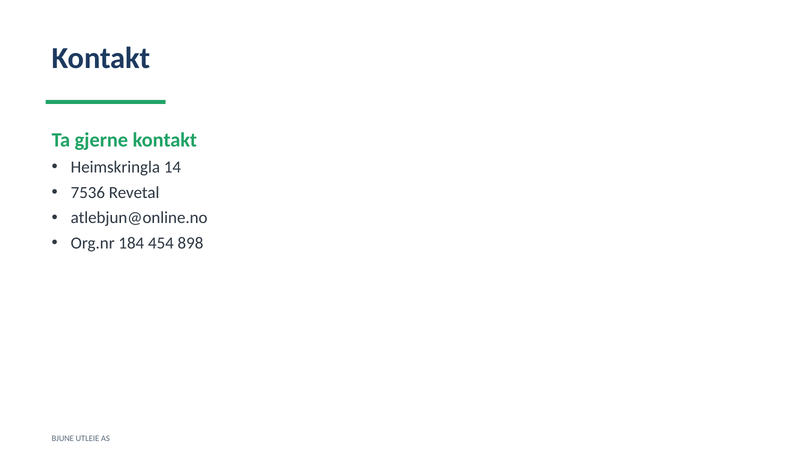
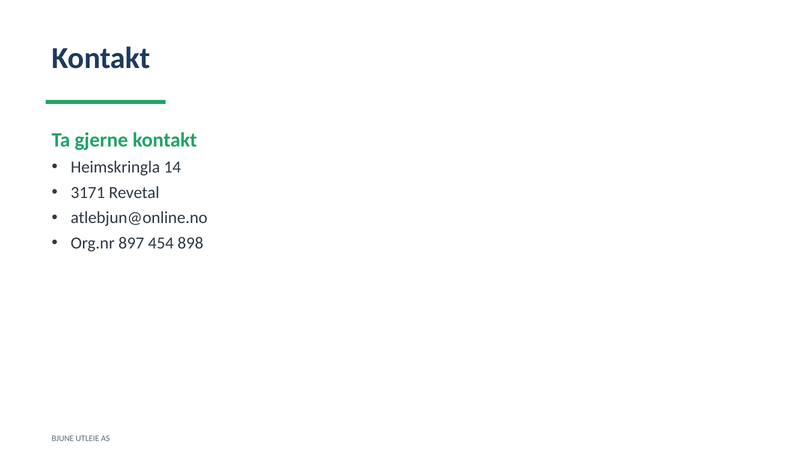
7536: 7536 -> 3171
184: 184 -> 897
